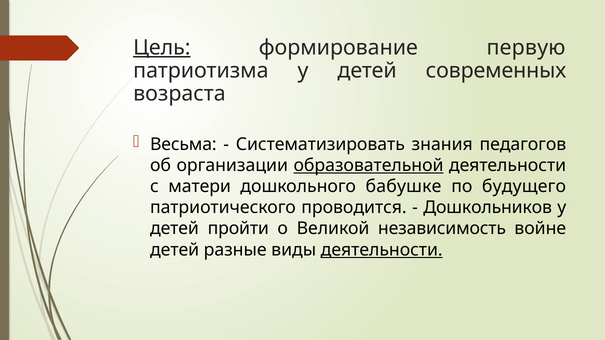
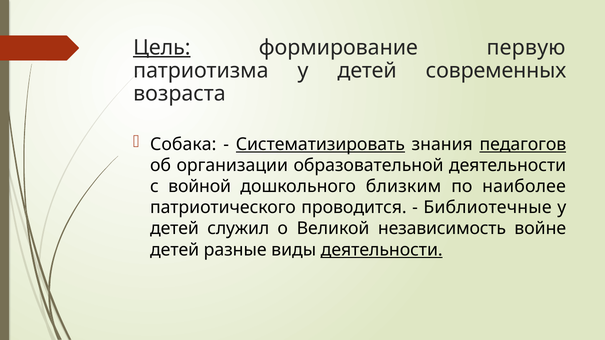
Весьма: Весьма -> Собака
Систематизировать underline: none -> present
педагогов underline: none -> present
образовательной underline: present -> none
матери: матери -> войной
бабушке: бабушке -> близким
будущего: будущего -> наиболее
Дошкольников: Дошкольников -> Библиотечные
пройти: пройти -> служил
